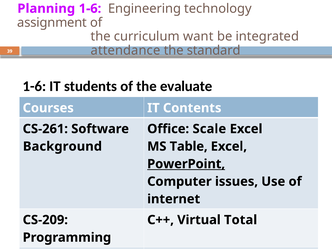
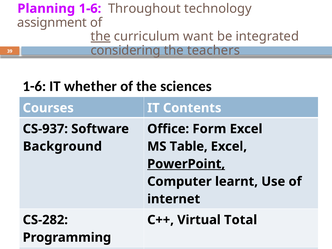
Engineering: Engineering -> Throughout
the at (101, 36) underline: none -> present
attendance: attendance -> considering
standard: standard -> teachers
students: students -> whether
evaluate: evaluate -> sciences
CS-261: CS-261 -> CS-937
Scale: Scale -> Form
issues: issues -> learnt
CS-209: CS-209 -> CS-282
